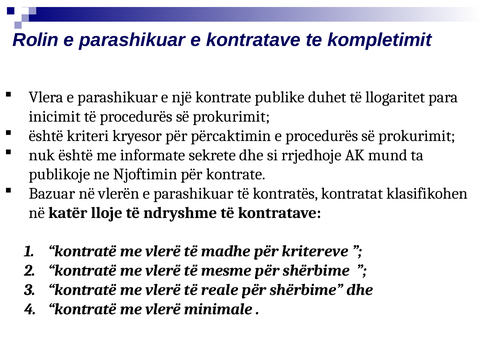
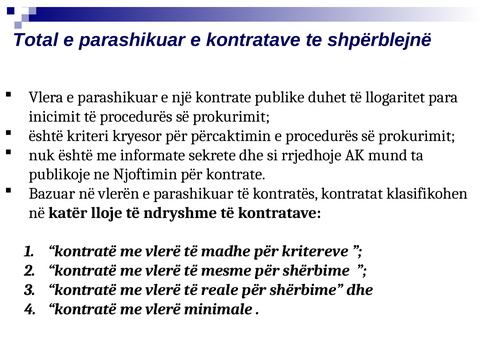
Rolin: Rolin -> Total
kompletimit: kompletimit -> shpërblejnë
